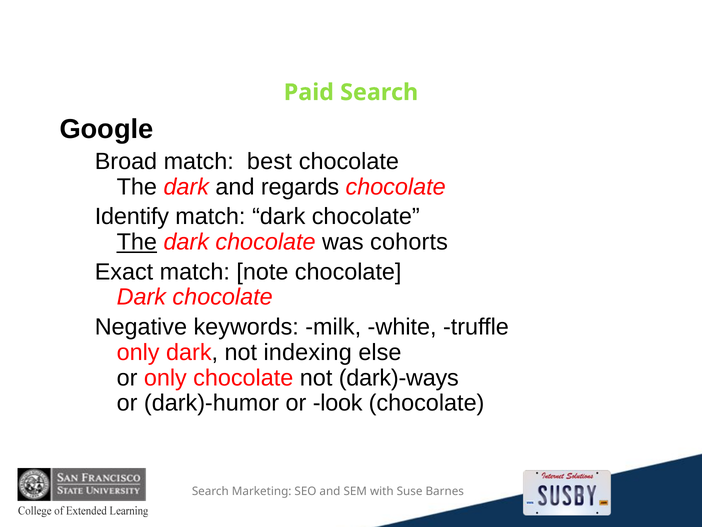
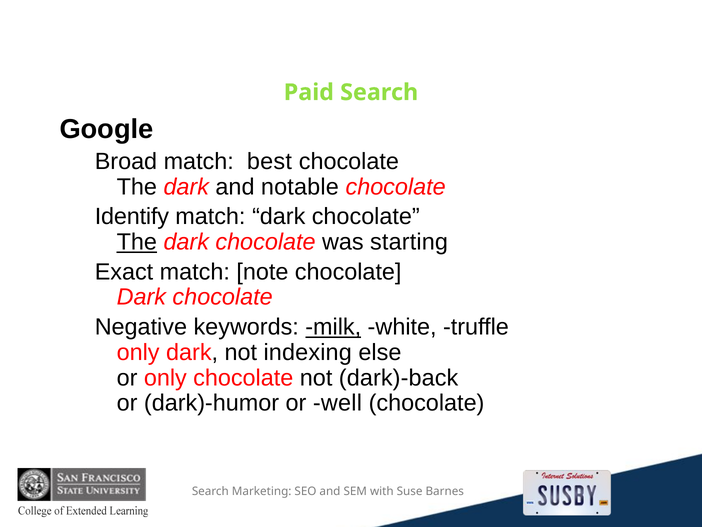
regards: regards -> notable
cohorts: cohorts -> starting
milk underline: none -> present
dark)-ways: dark)-ways -> dark)-back
look: look -> well
